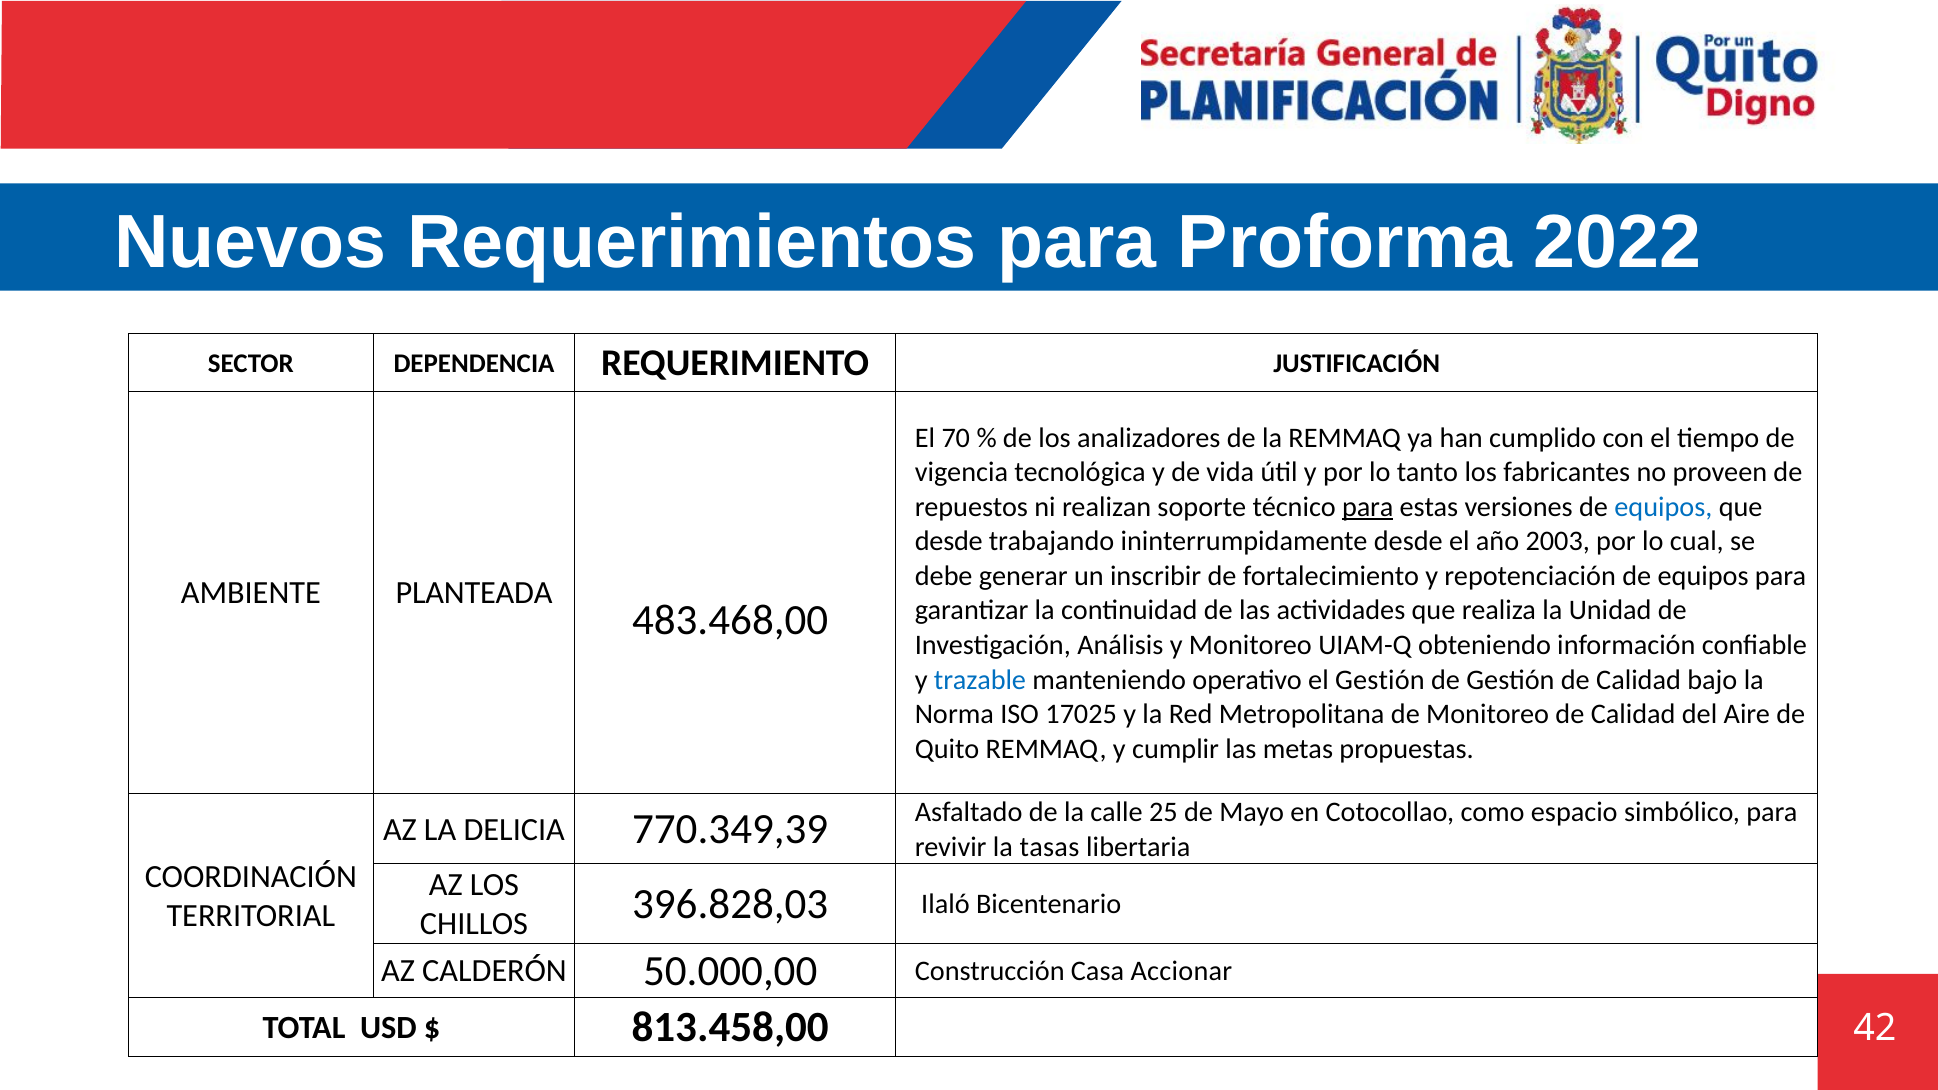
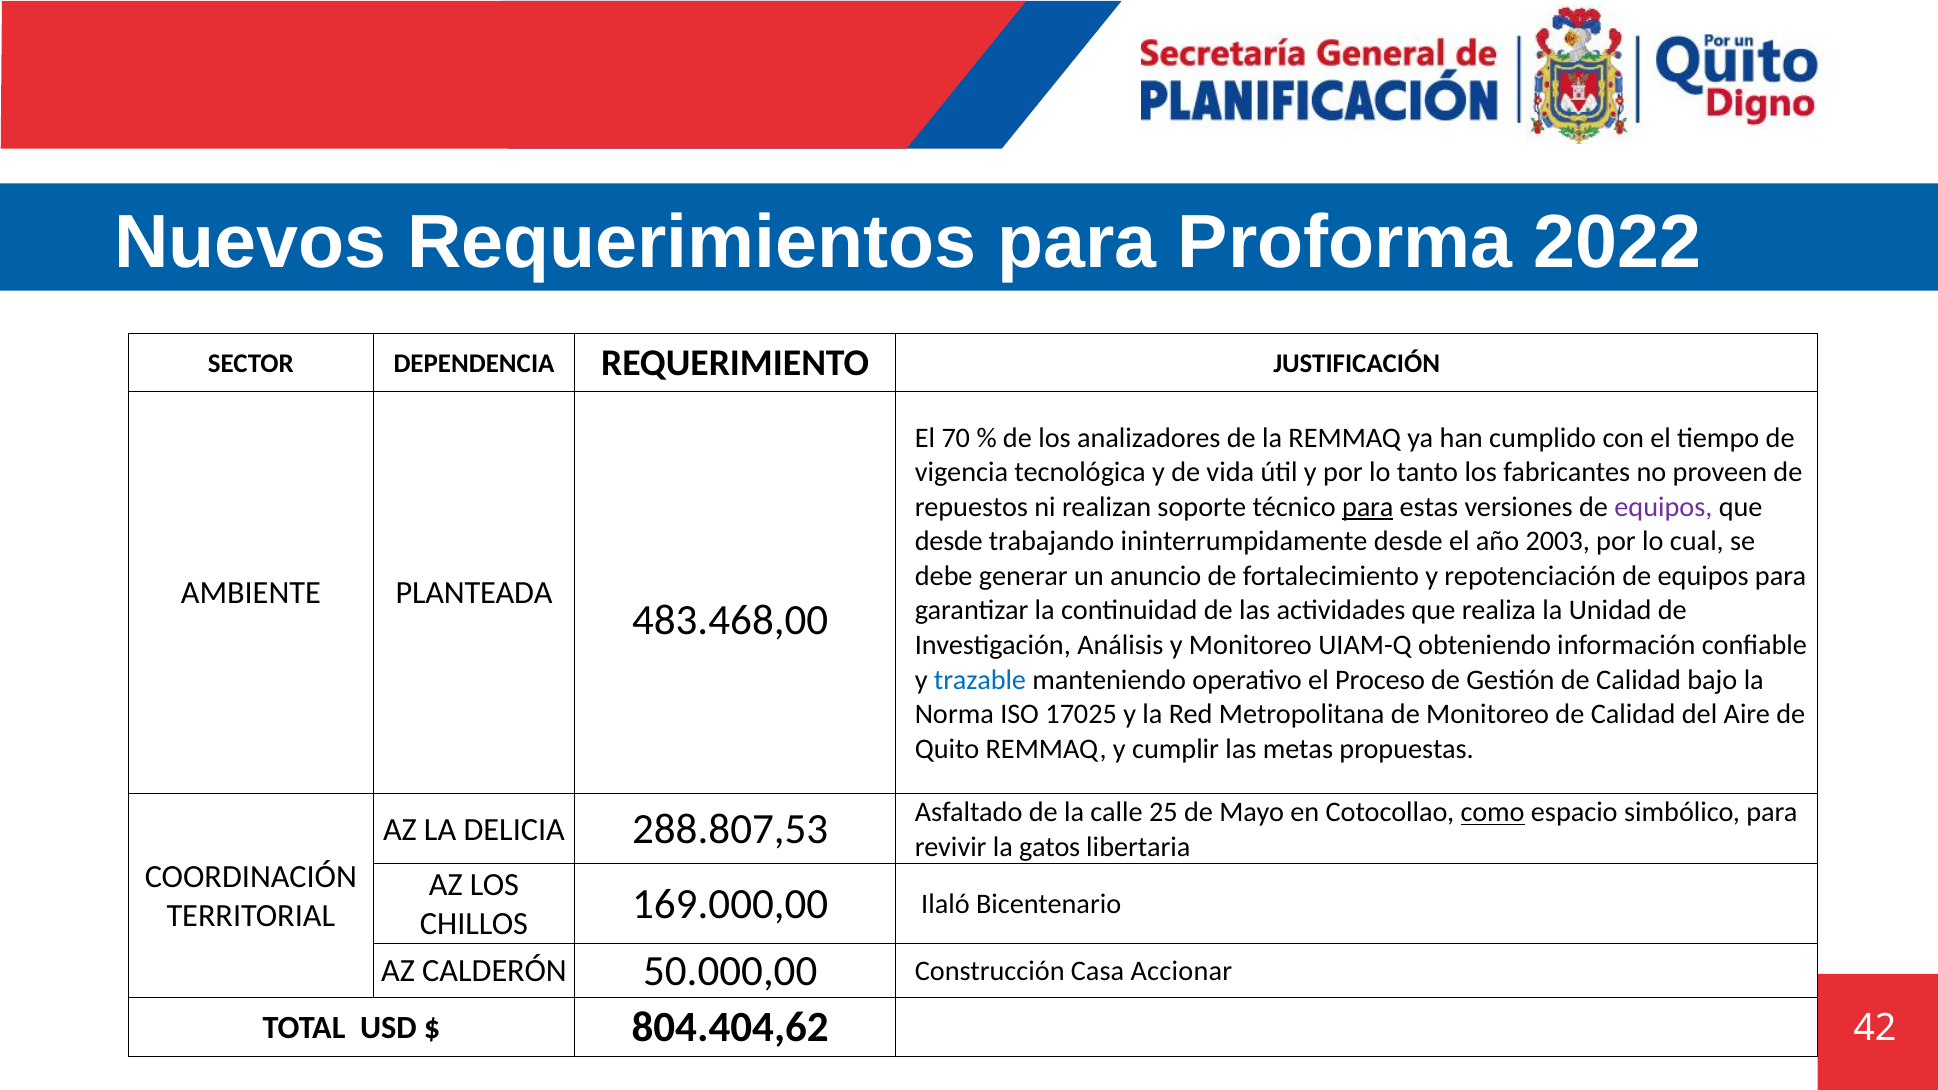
equipos at (1663, 507) colour: blue -> purple
inscribir: inscribir -> anuncio
el Gestión: Gestión -> Proceso
770.349,39: 770.349,39 -> 288.807,53
como underline: none -> present
tasas: tasas -> gatos
396.828,03: 396.828,03 -> 169.000,00
813.458,00: 813.458,00 -> 804.404,62
